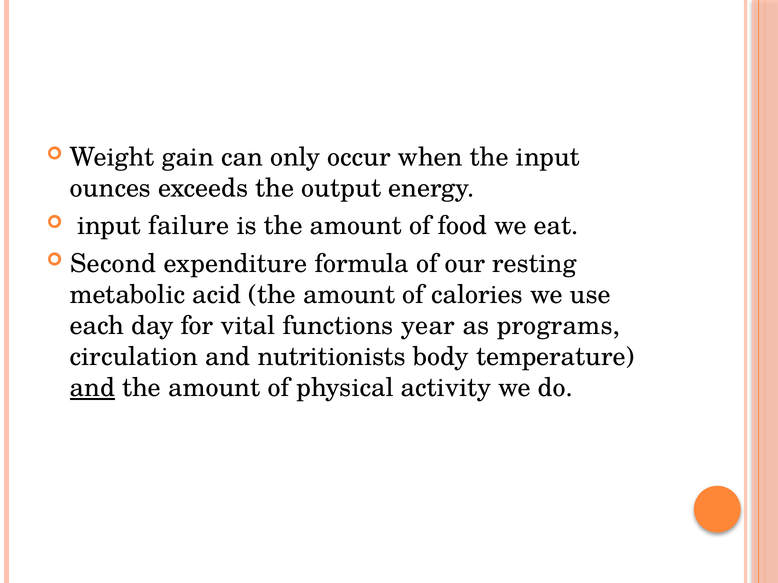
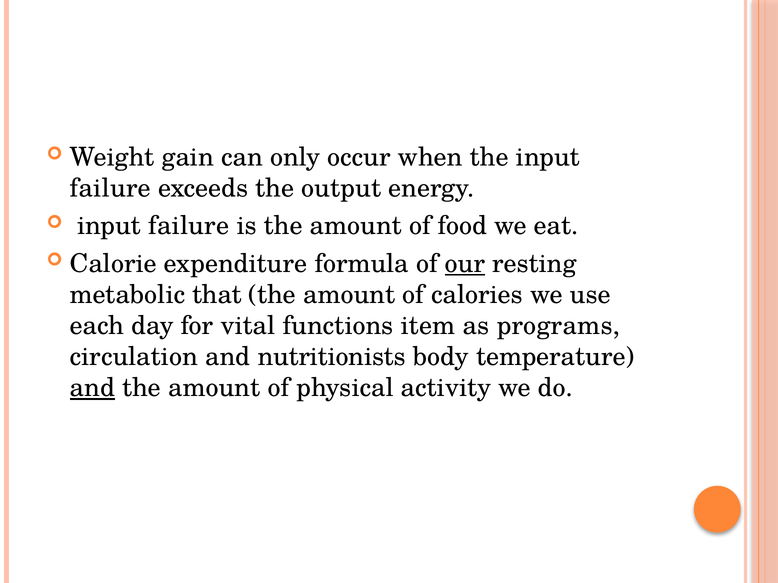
ounces at (110, 188): ounces -> failure
Second: Second -> Calorie
our underline: none -> present
acid: acid -> that
year: year -> item
